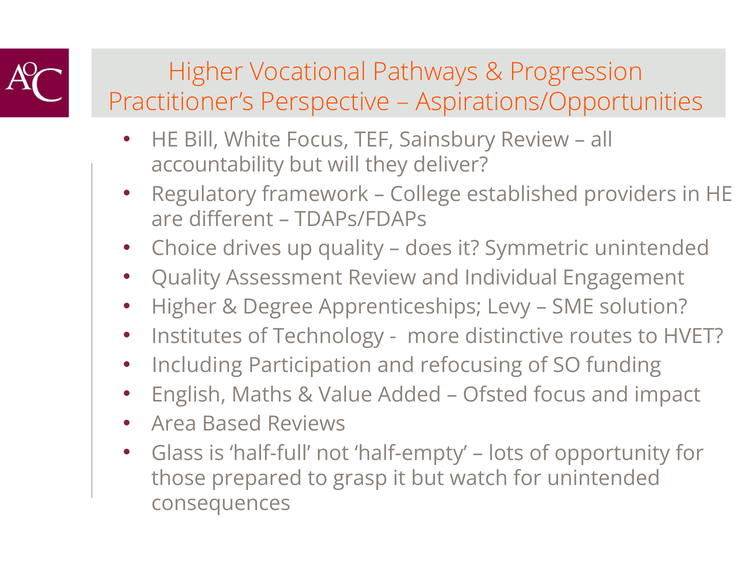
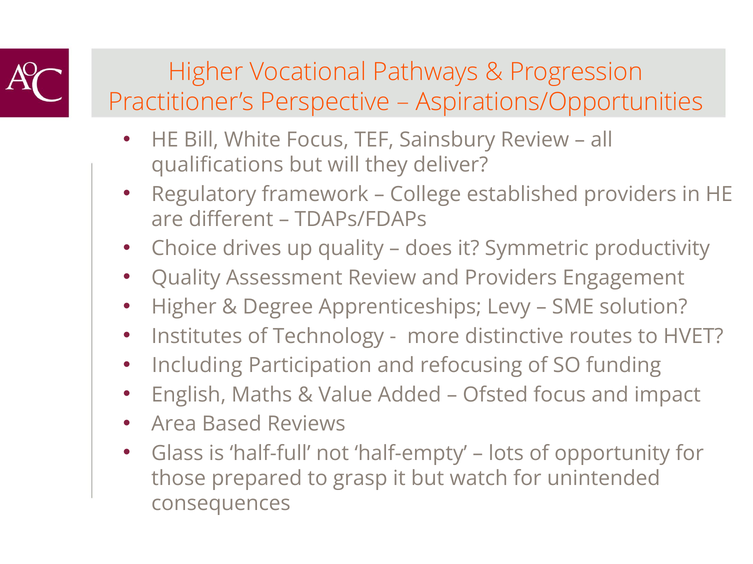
accountability: accountability -> qualifications
Symmetric unintended: unintended -> productivity
and Individual: Individual -> Providers
